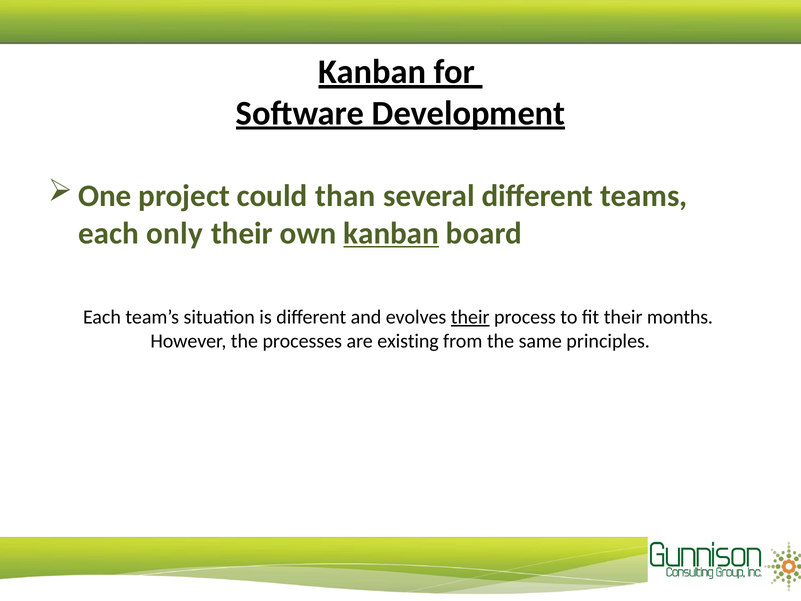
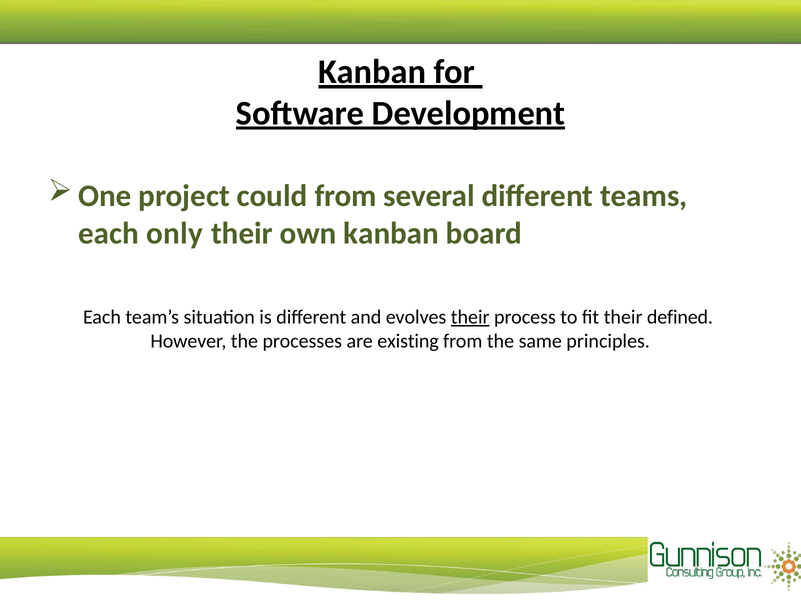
could than: than -> from
kanban at (391, 233) underline: present -> none
months: months -> defined
